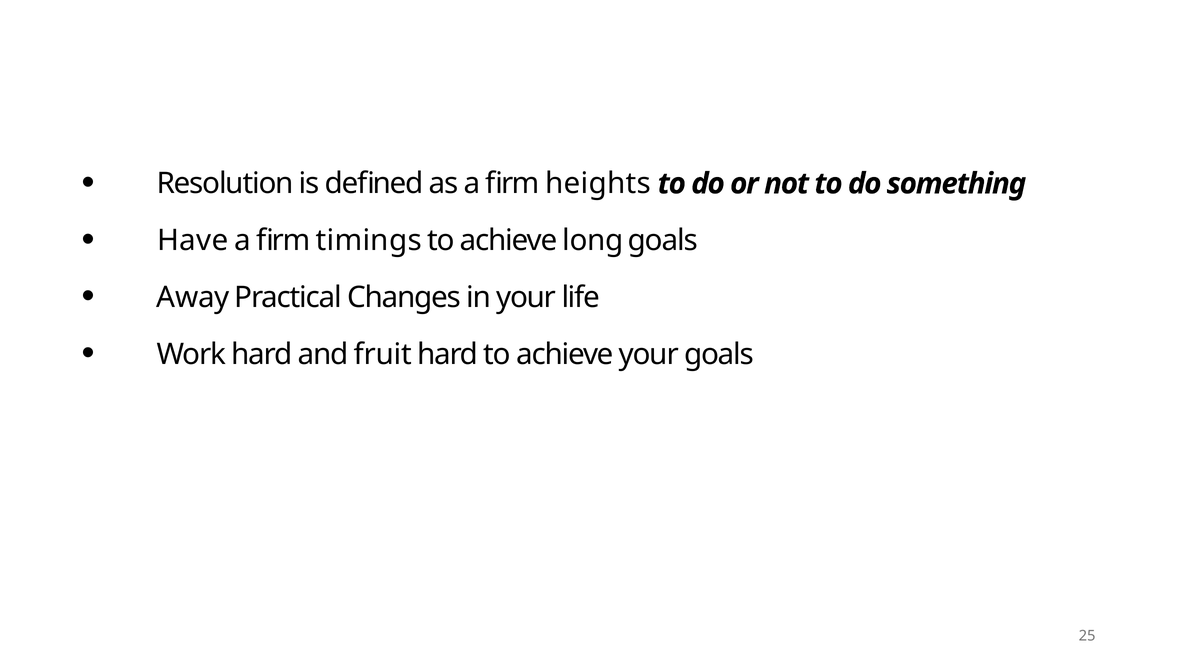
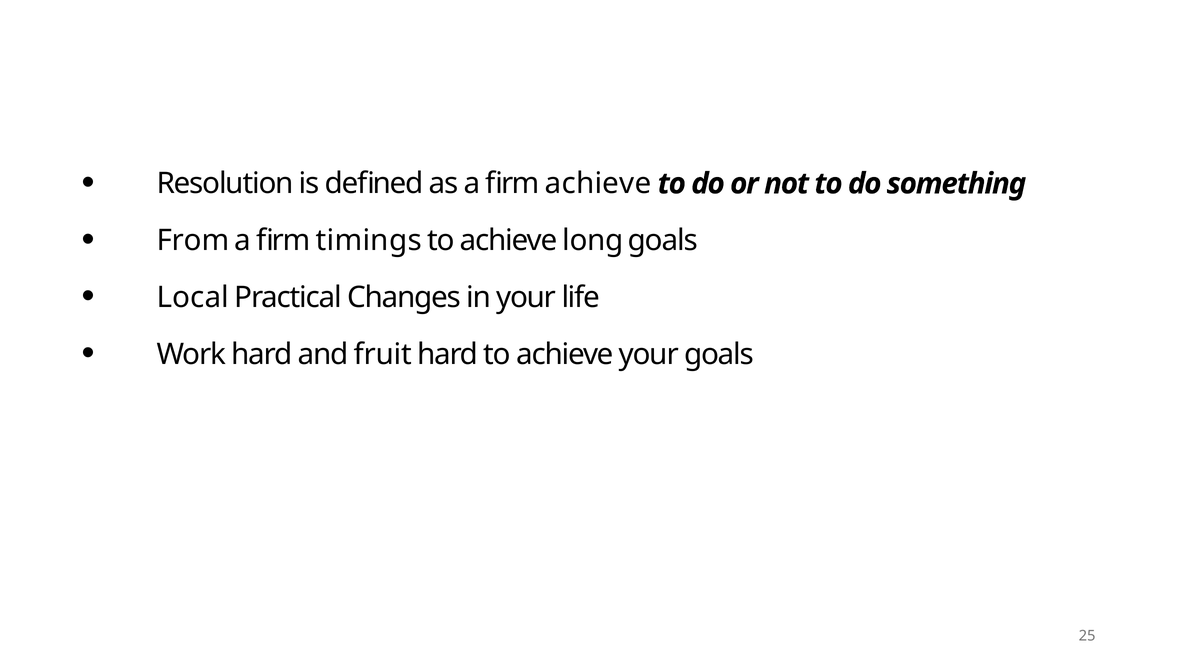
firm heights: heights -> achieve
Have: Have -> From
Away: Away -> Local
